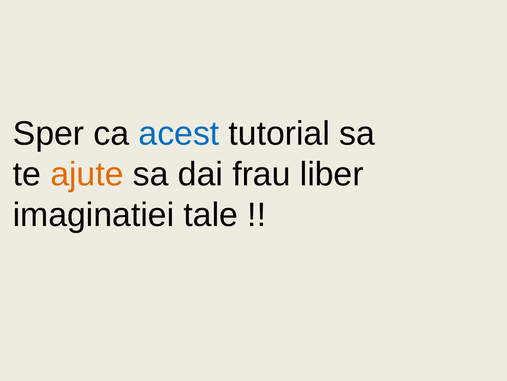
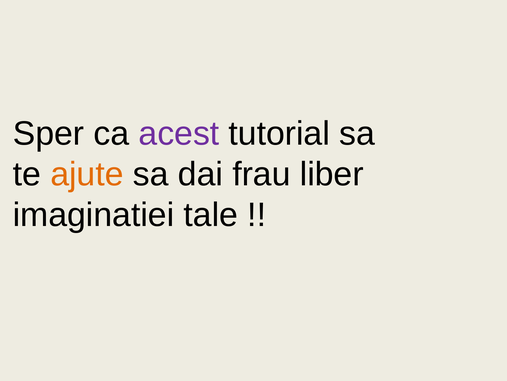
acest colour: blue -> purple
